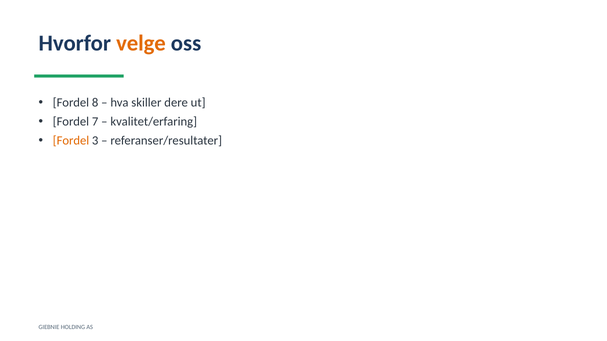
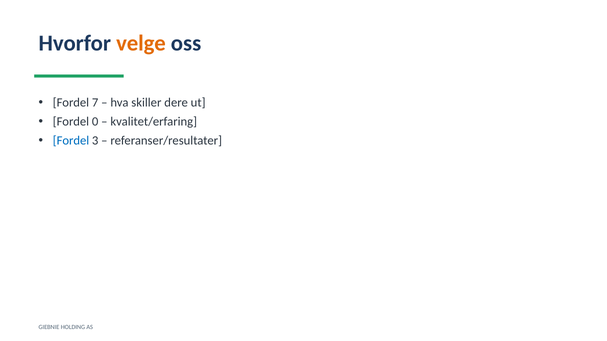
8: 8 -> 7
7: 7 -> 0
Fordel at (71, 141) colour: orange -> blue
